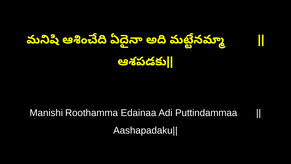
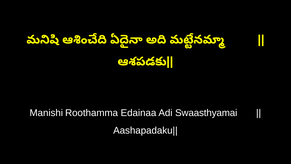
Puttindammaa: Puttindammaa -> Swaasthyamai
